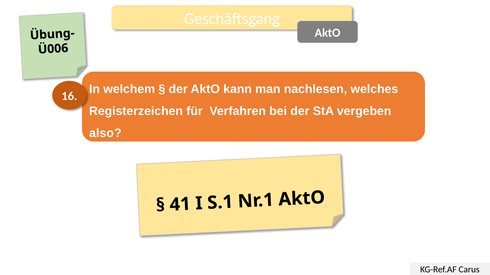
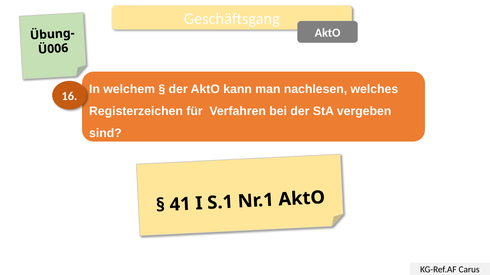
also: also -> sind
